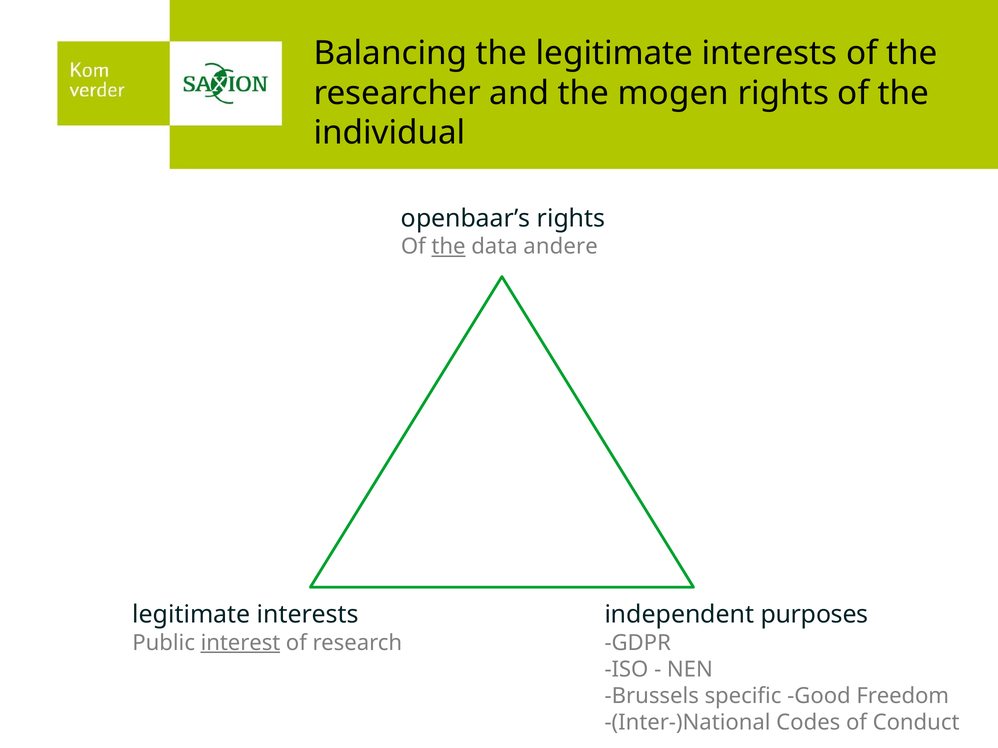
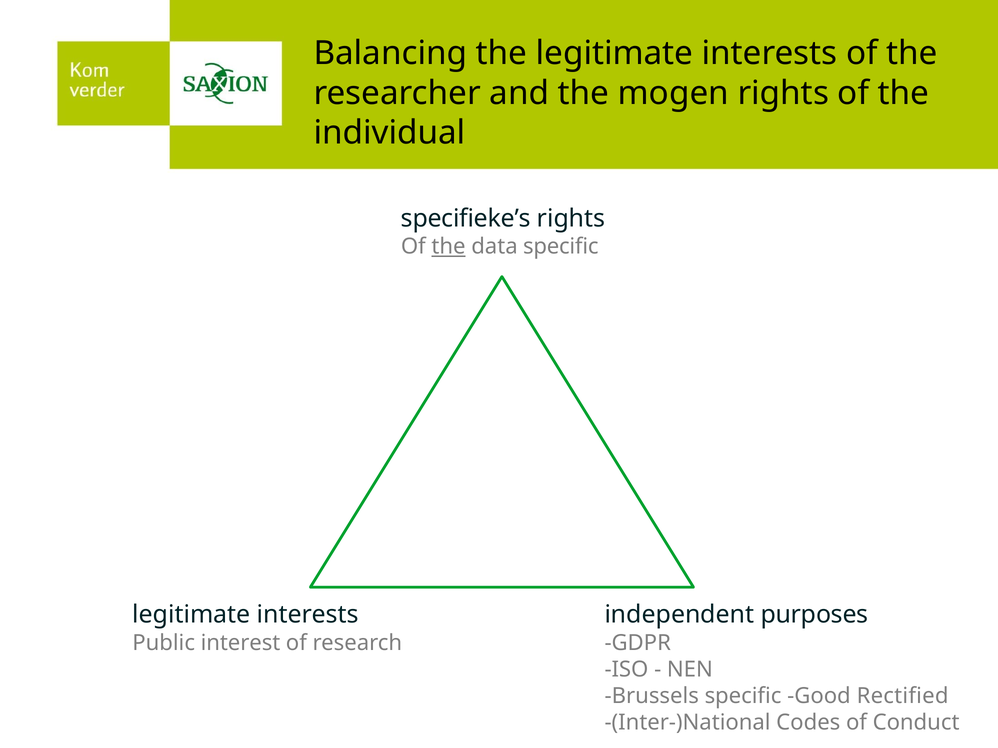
openbaar’s: openbaar’s -> specifieke’s
data andere: andere -> specific
interest underline: present -> none
Freedom: Freedom -> Rectified
